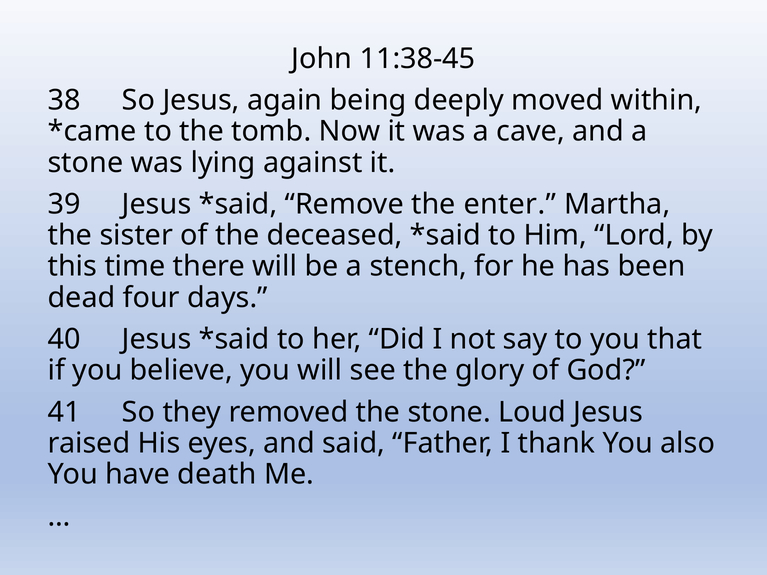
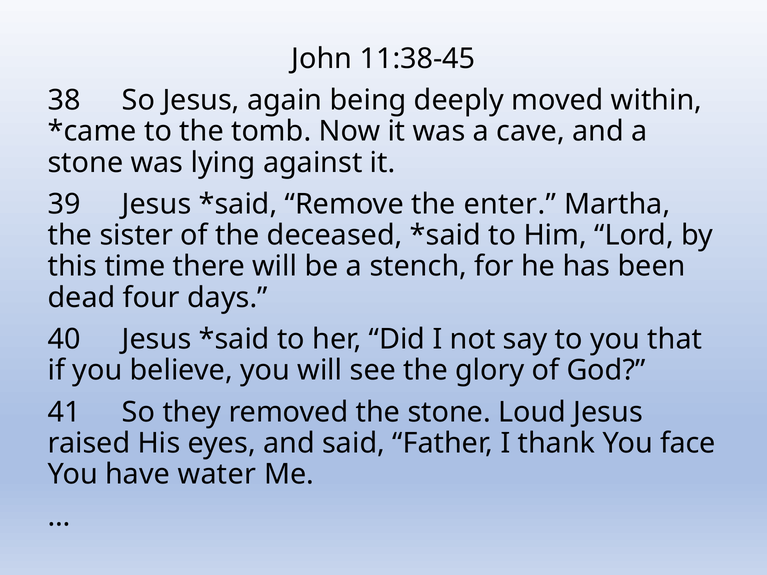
also: also -> face
death: death -> water
